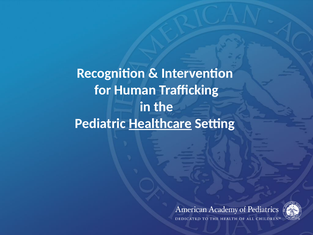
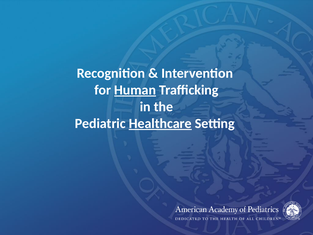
Human underline: none -> present
